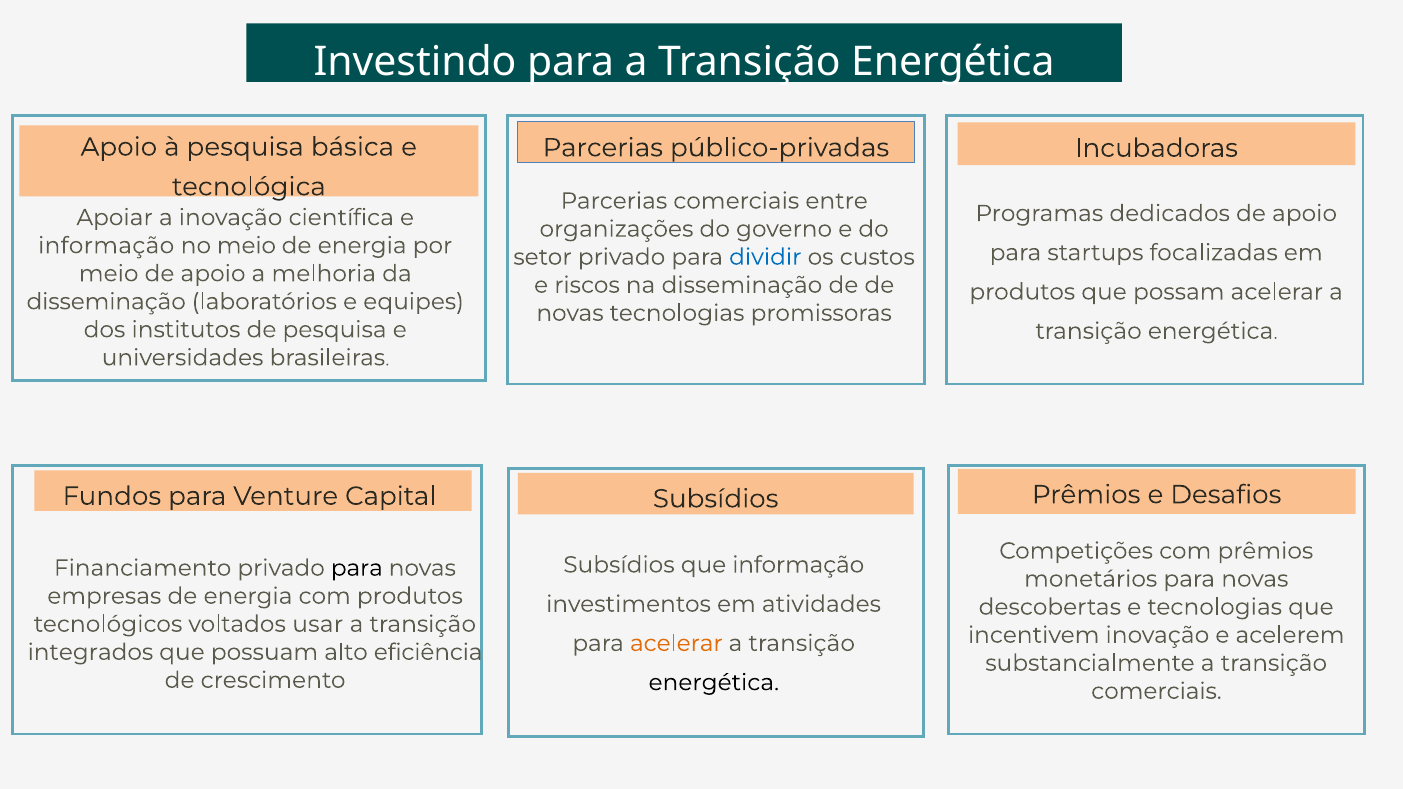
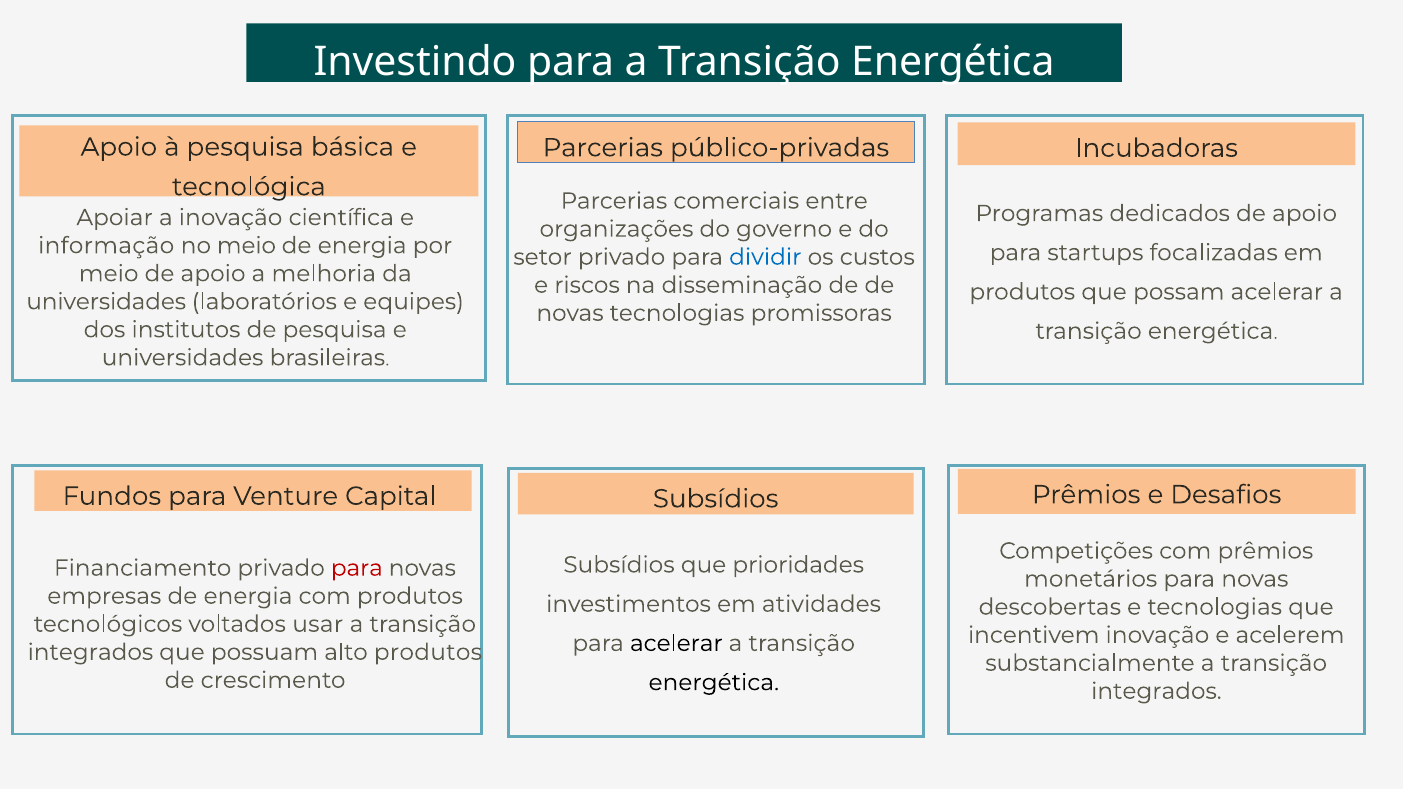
disseminação at (106, 302): disseminação -> universidades
que informação: informação -> prioridades
para at (357, 568) colour: black -> red
acelerar at (676, 643) colour: orange -> black
alto eficiência: eficiência -> produtos
comerciais at (1156, 691): comerciais -> integrados
